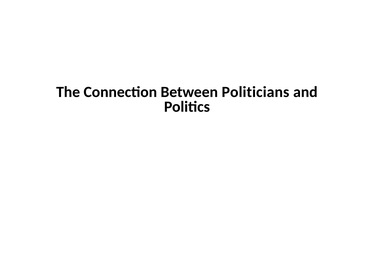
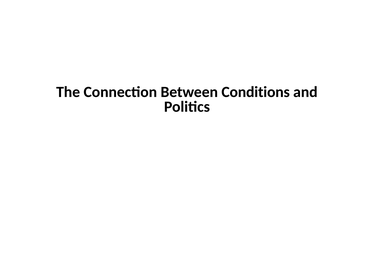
Politicians: Politicians -> Conditions
